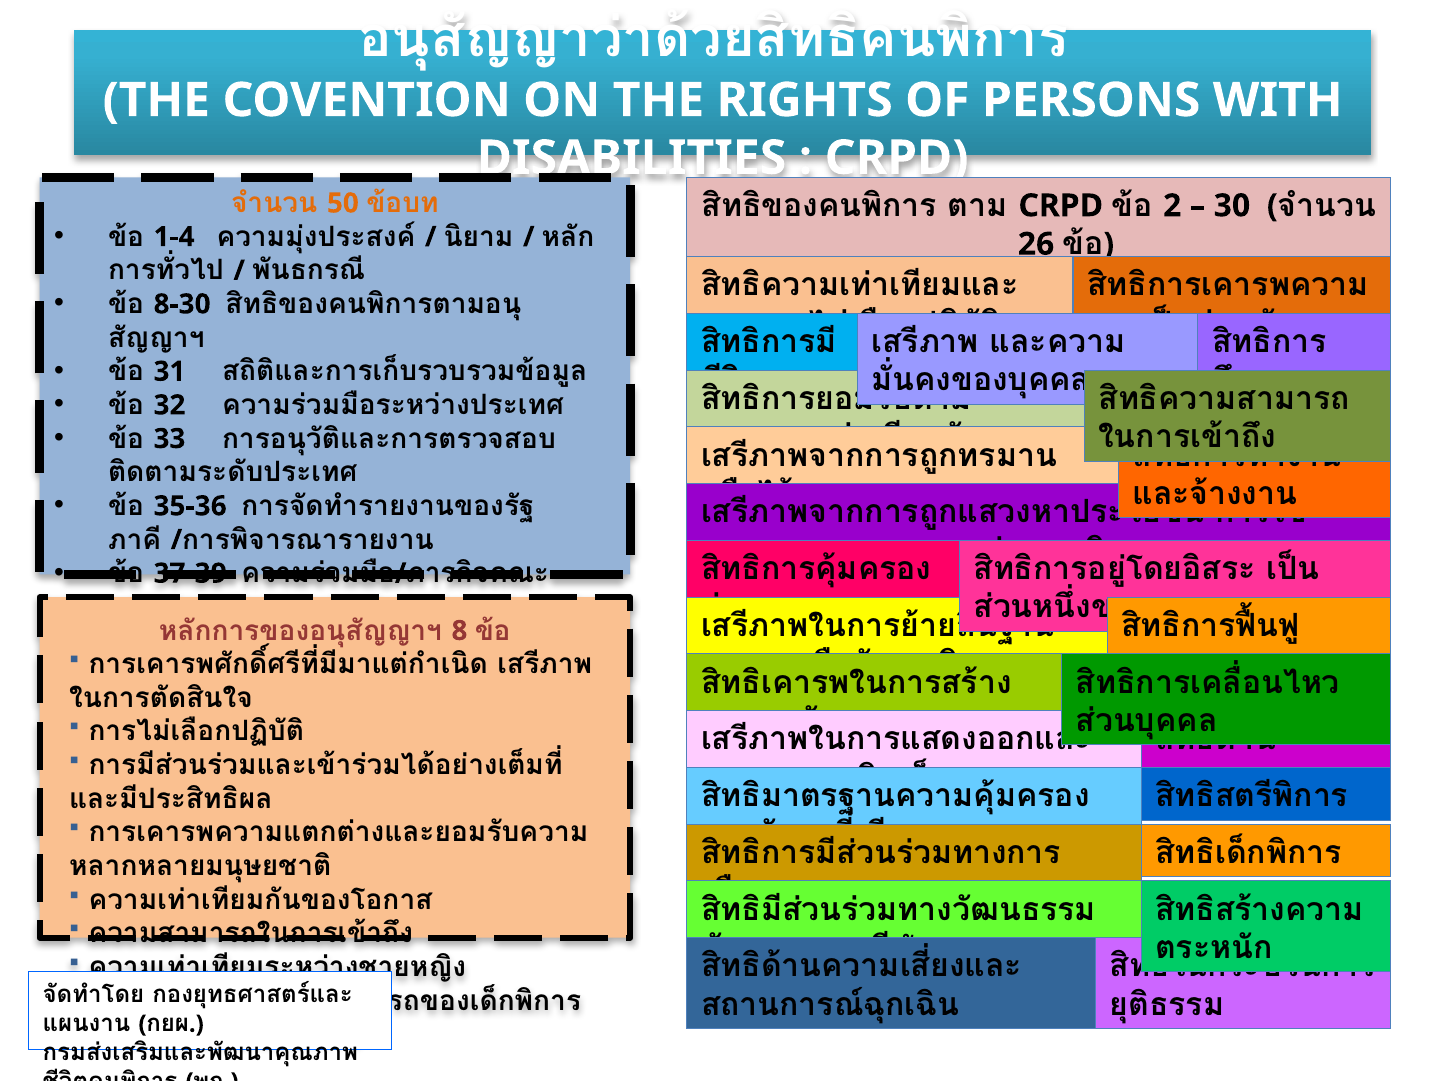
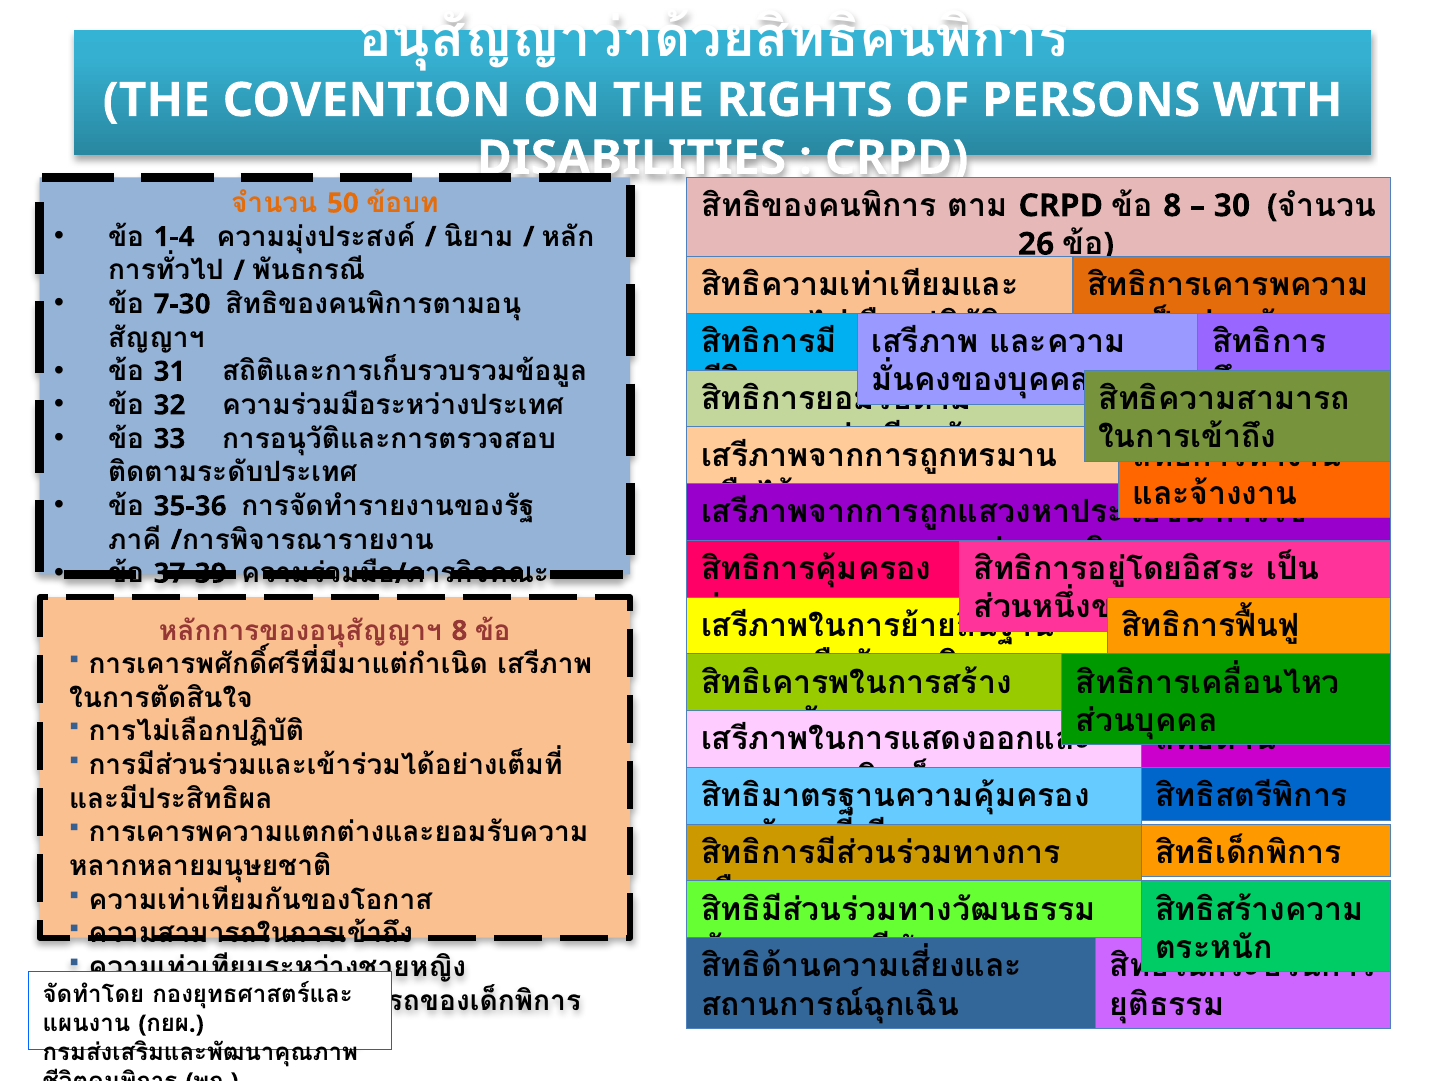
2 at (1172, 206): 2 -> 8
8-30: 8-30 -> 7-30
